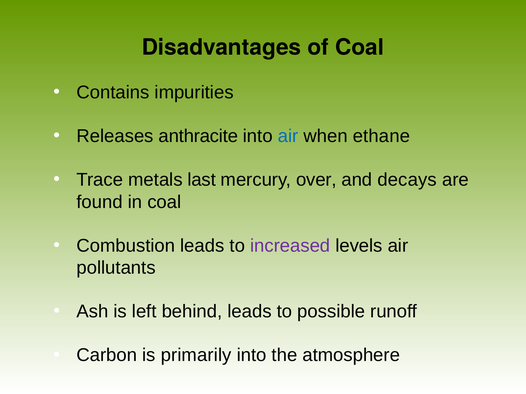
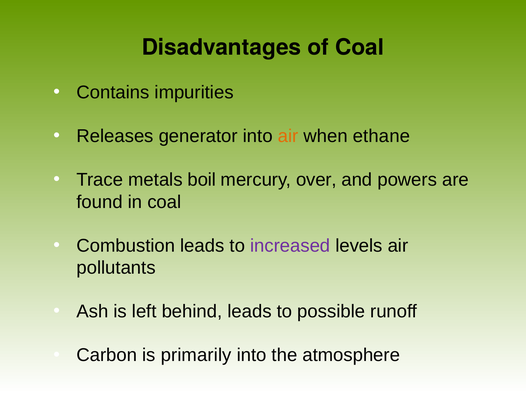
anthracite: anthracite -> generator
air at (288, 136) colour: blue -> orange
last: last -> boil
decays: decays -> powers
